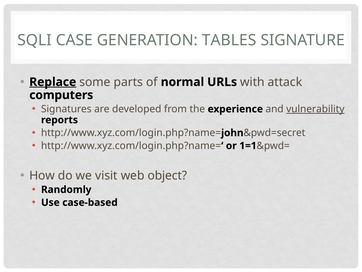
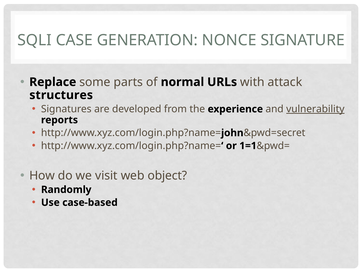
TABLES: TABLES -> NONCE
Replace underline: present -> none
computers: computers -> structures
